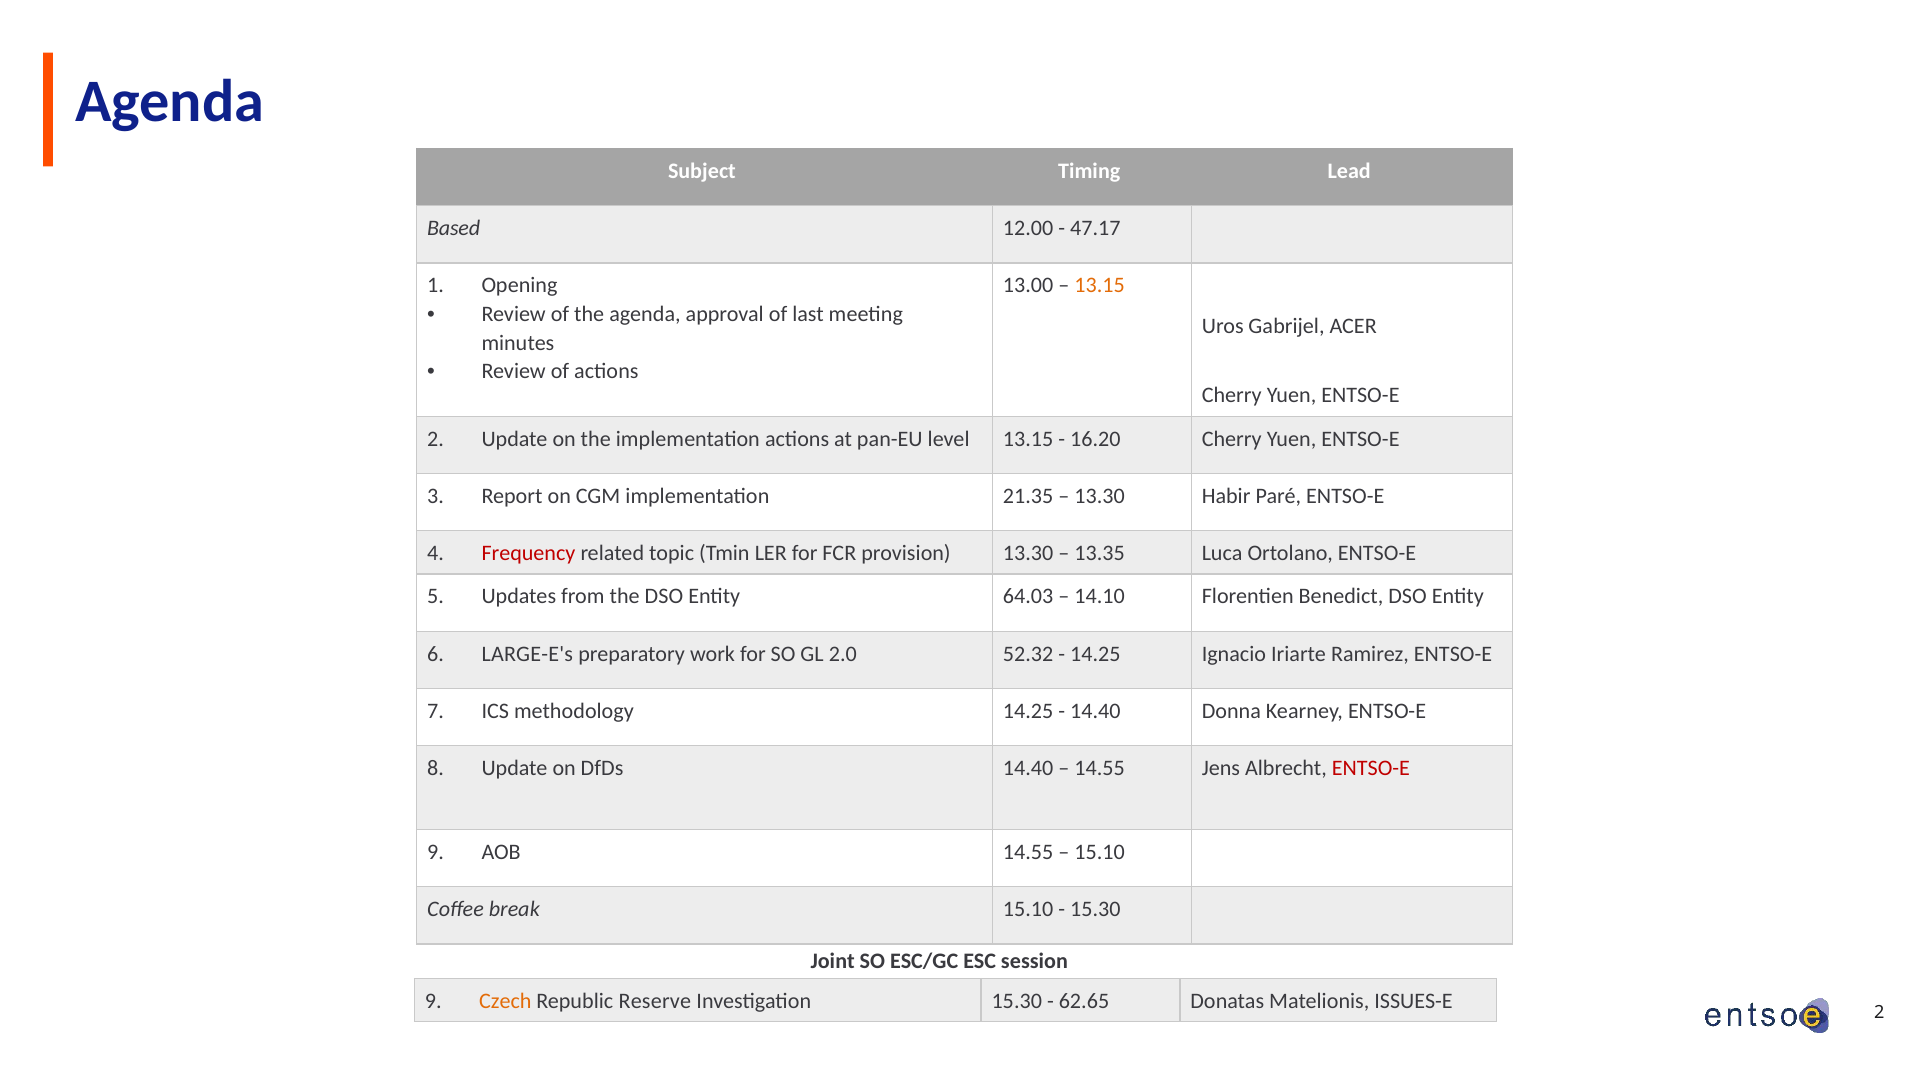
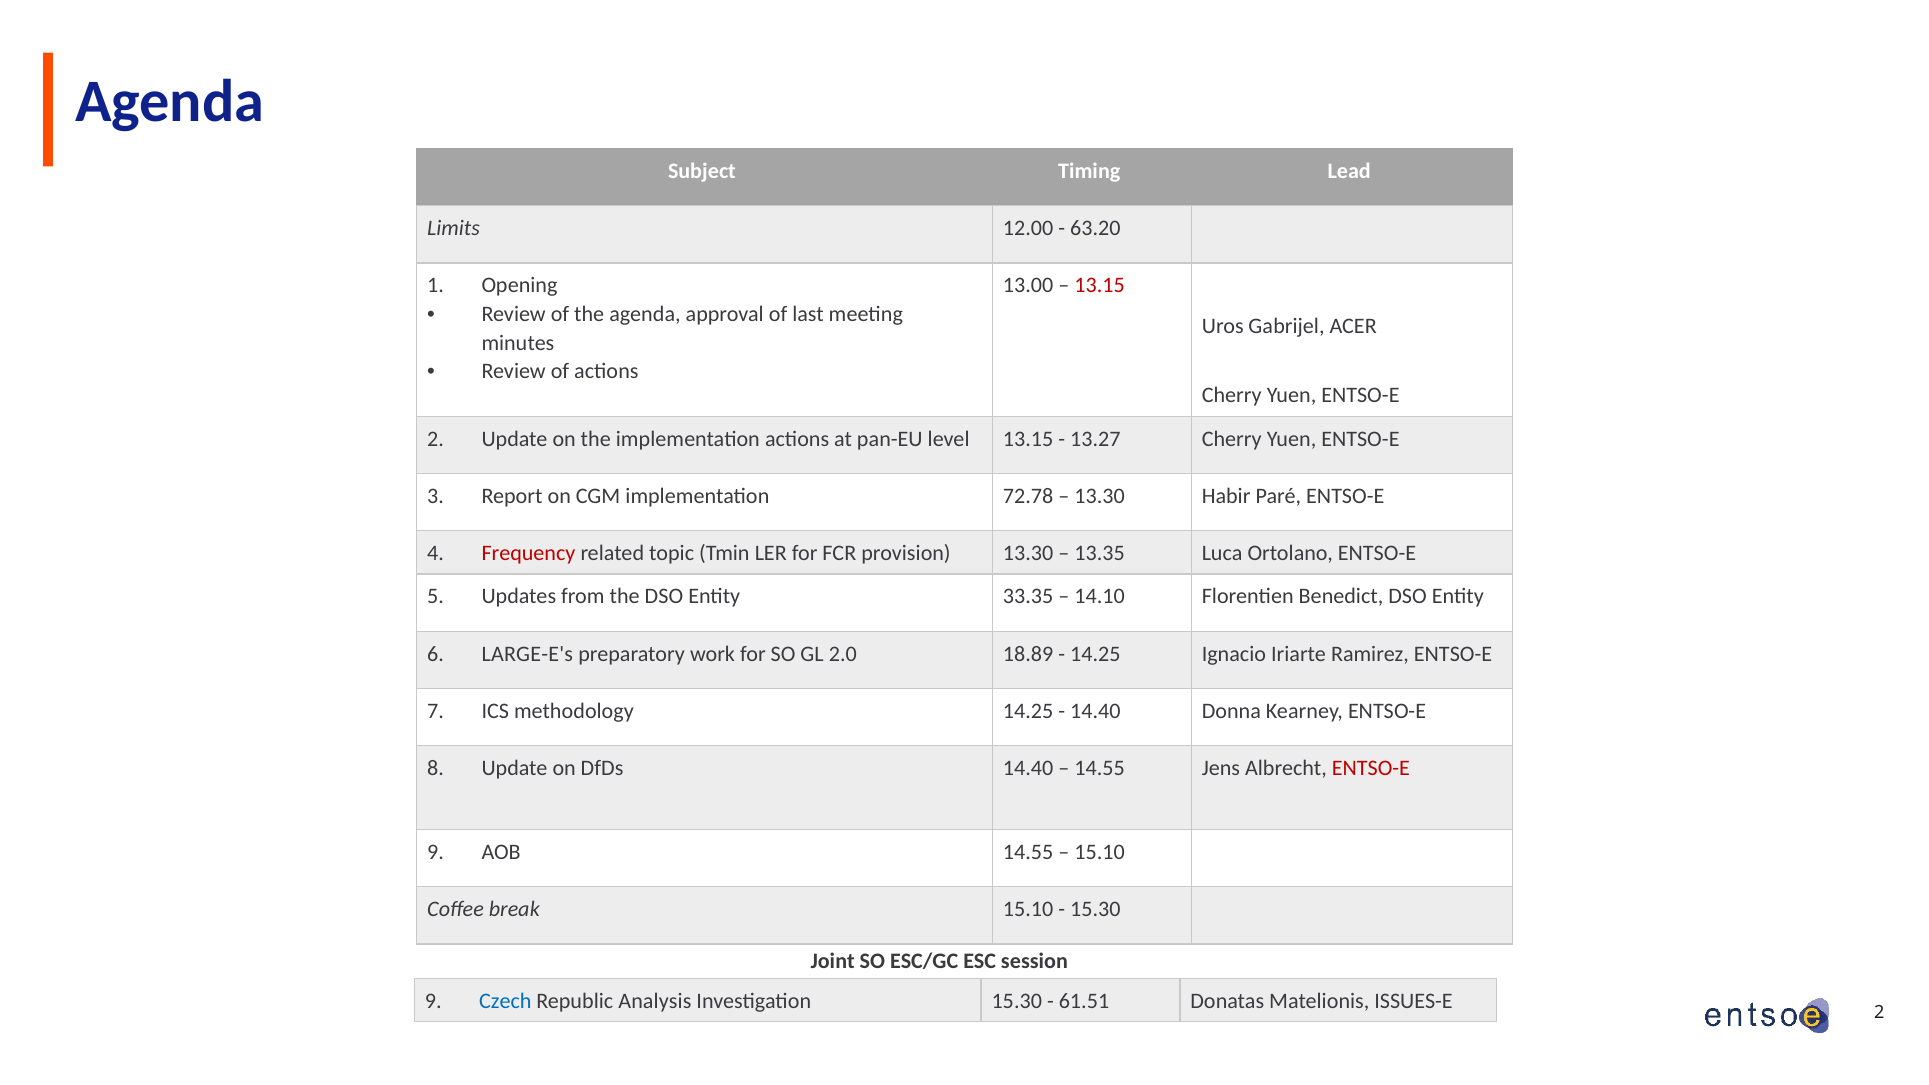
Based: Based -> Limits
47.17: 47.17 -> 63.20
13.15 at (1100, 286) colour: orange -> red
16.20: 16.20 -> 13.27
21.35: 21.35 -> 72.78
64.03: 64.03 -> 33.35
52.32: 52.32 -> 18.89
Czech colour: orange -> blue
Reserve: Reserve -> Analysis
62.65: 62.65 -> 61.51
